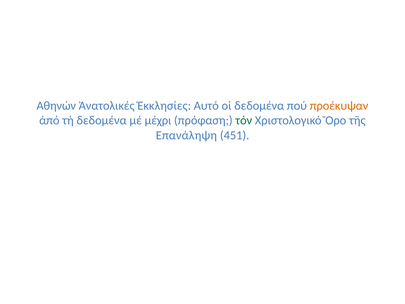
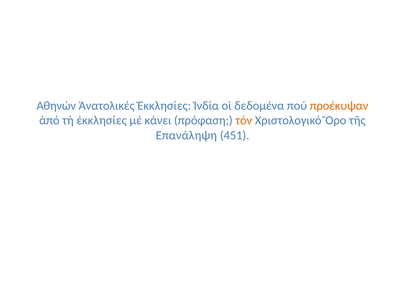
Αυτό: Αυτό -> Ἰνδία
τή δεδομένα: δεδομένα -> ἐκκλησίες
μέχρι: μέχρι -> κάνει
τόν colour: green -> orange
